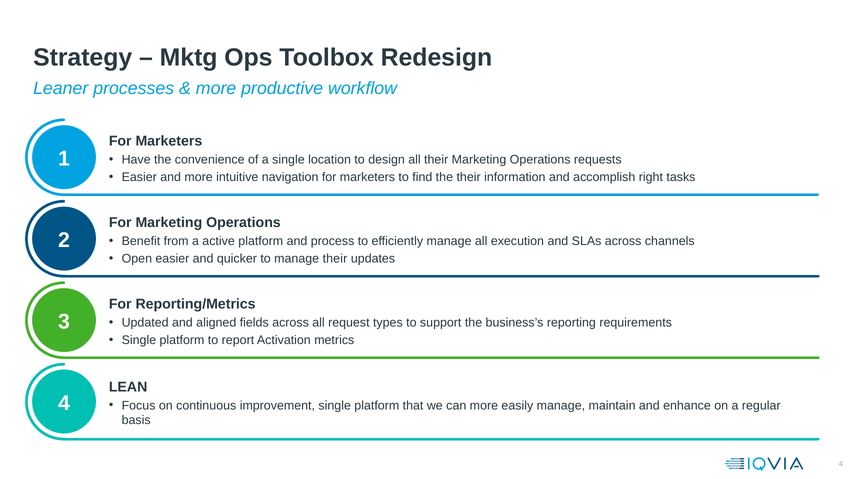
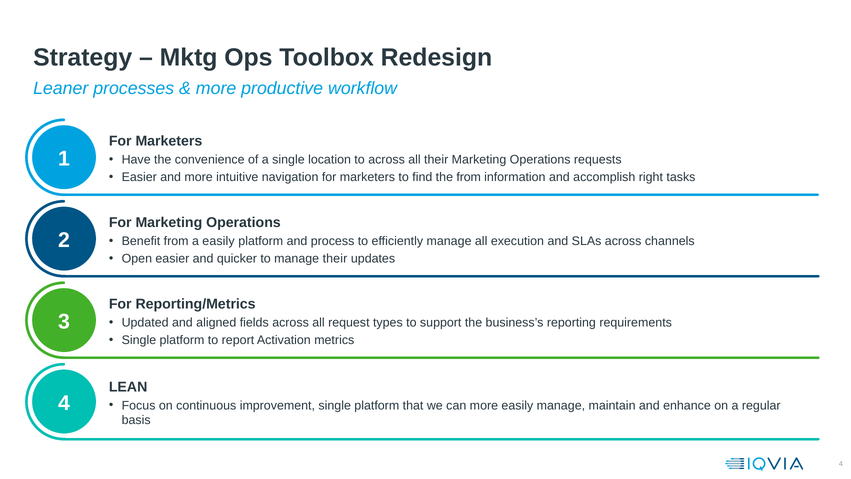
to design: design -> across
the their: their -> from
a active: active -> easily
